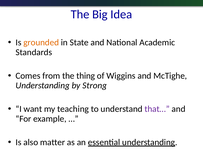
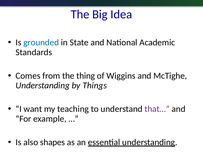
grounded colour: orange -> blue
Strong: Strong -> Things
matter: matter -> shapes
